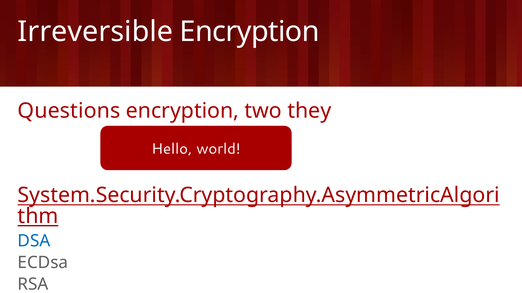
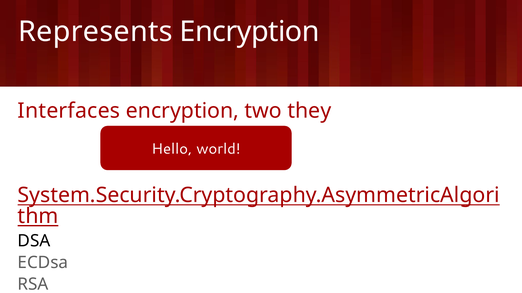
Irreversible: Irreversible -> Represents
Questions: Questions -> Interfaces
DSA colour: blue -> black
